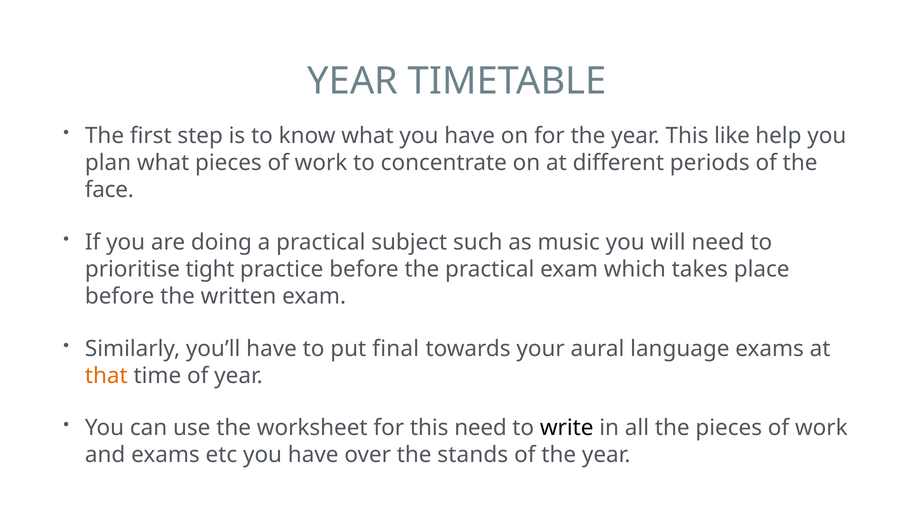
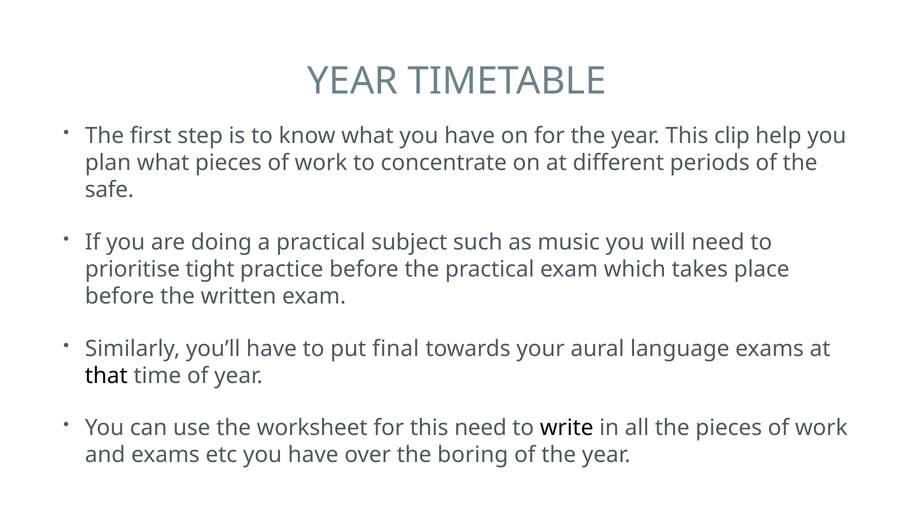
like: like -> clip
face: face -> safe
that colour: orange -> black
stands: stands -> boring
